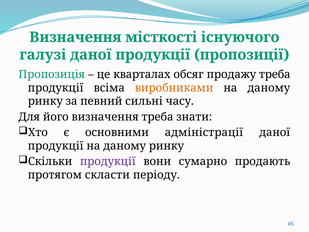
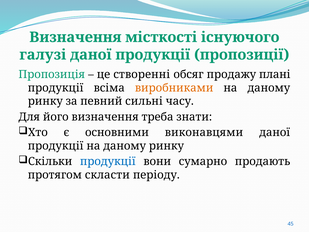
кварталах: кварталах -> створенні
продажу треба: треба -> плані
адміністрації: адміністрації -> виконавцями
продукції at (108, 161) colour: purple -> blue
